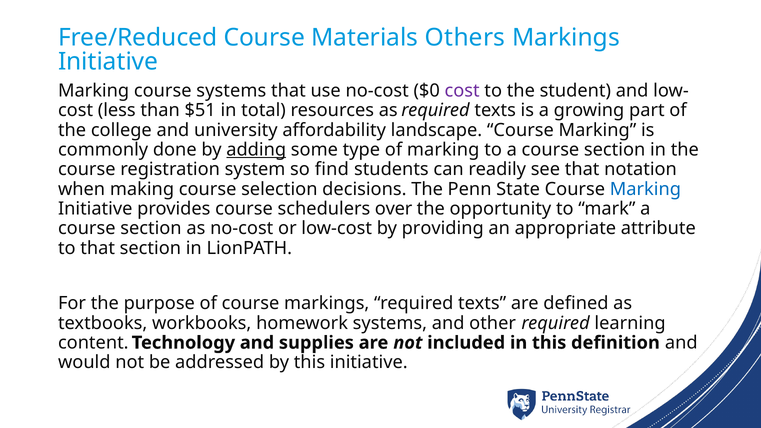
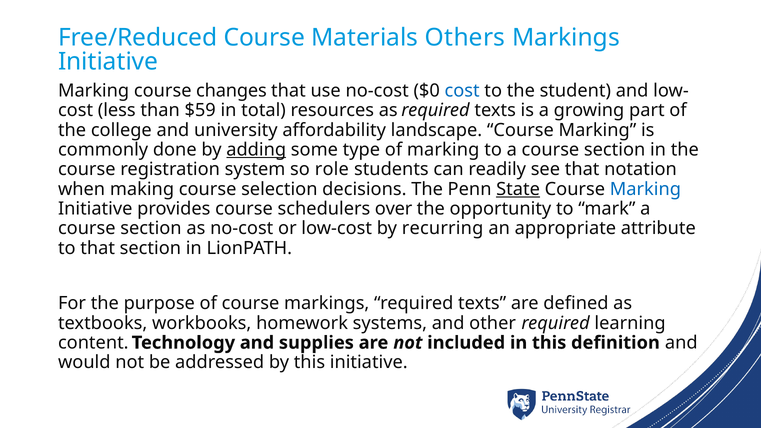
course systems: systems -> changes
cost at (462, 91) colour: purple -> blue
$51: $51 -> $59
find: find -> role
State underline: none -> present
providing: providing -> recurring
